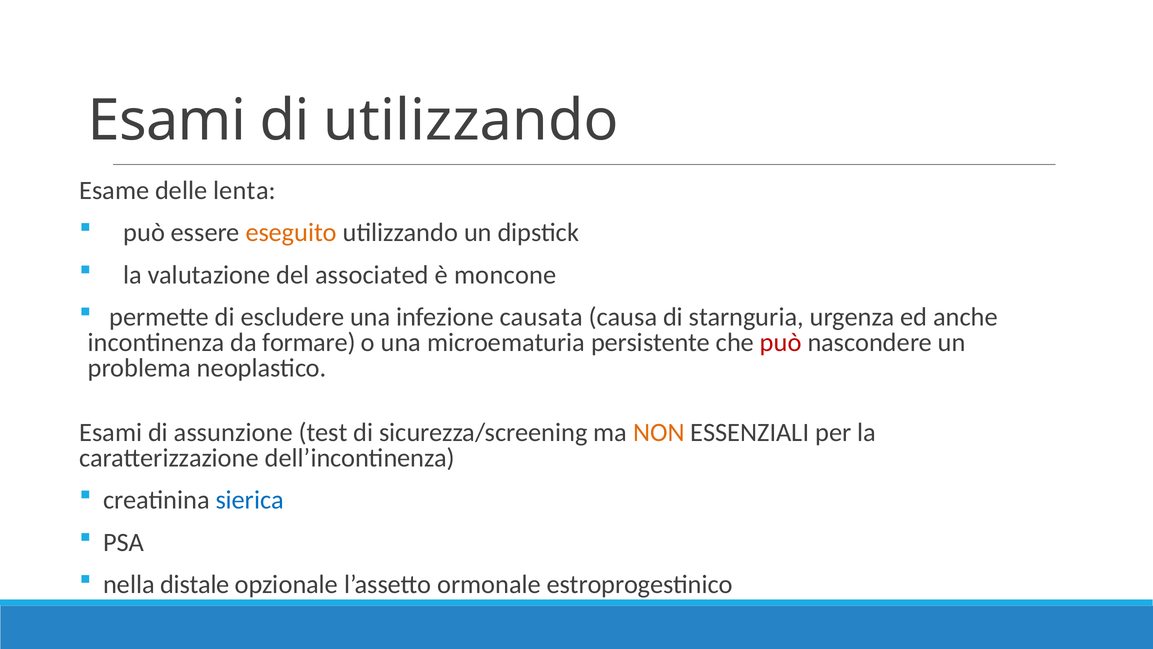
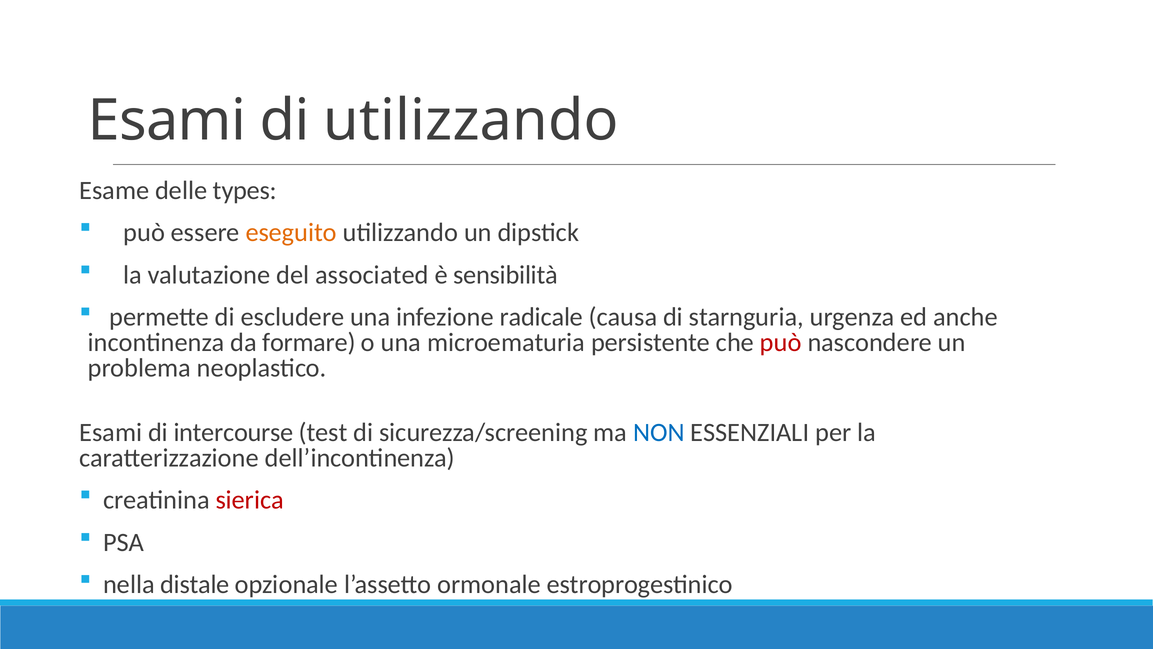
lenta: lenta -> types
moncone: moncone -> sensibilità
causata: causata -> radicale
assunzione: assunzione -> intercourse
NON colour: orange -> blue
sierica colour: blue -> red
